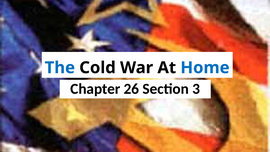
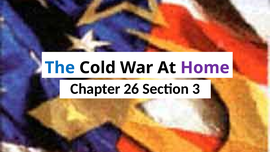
Home colour: blue -> purple
